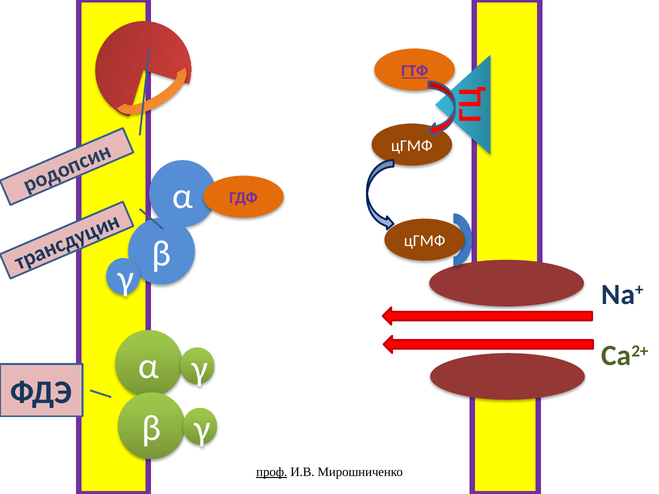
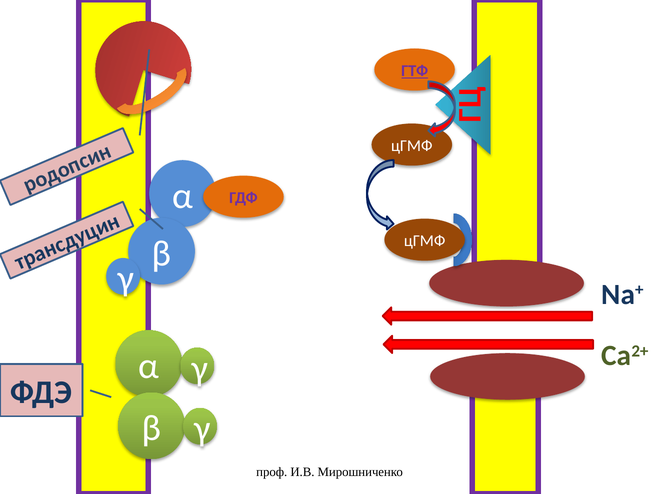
проф underline: present -> none
